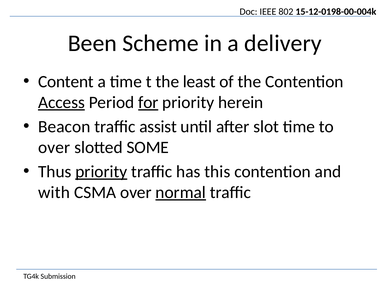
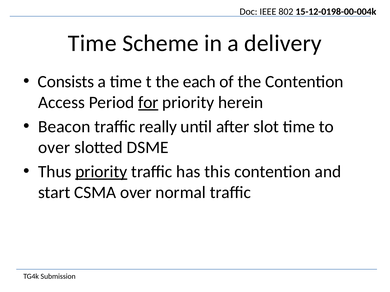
Been at (92, 43): Been -> Time
Content: Content -> Consists
least: least -> each
Access underline: present -> none
assist: assist -> really
SOME: SOME -> DSME
with: with -> start
normal underline: present -> none
